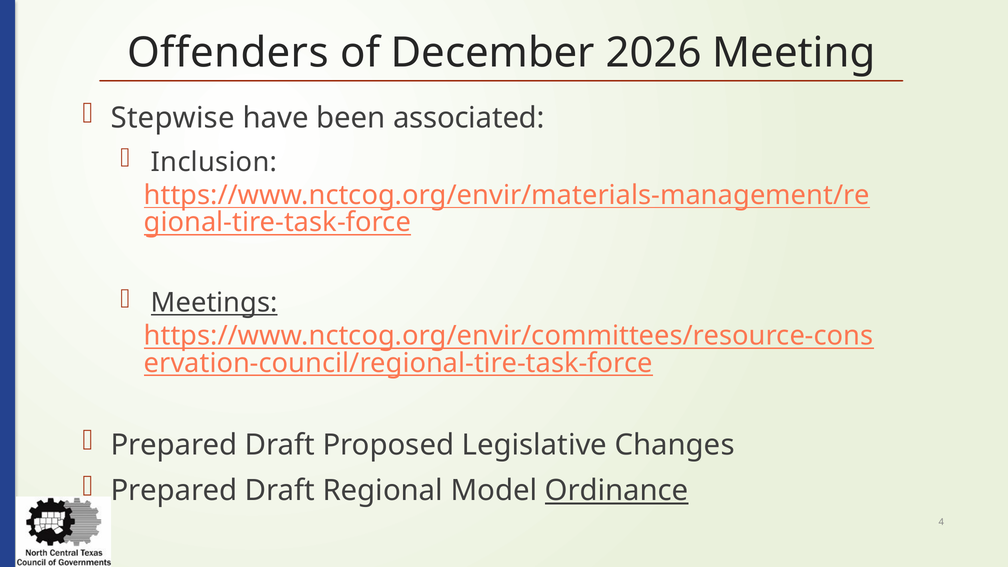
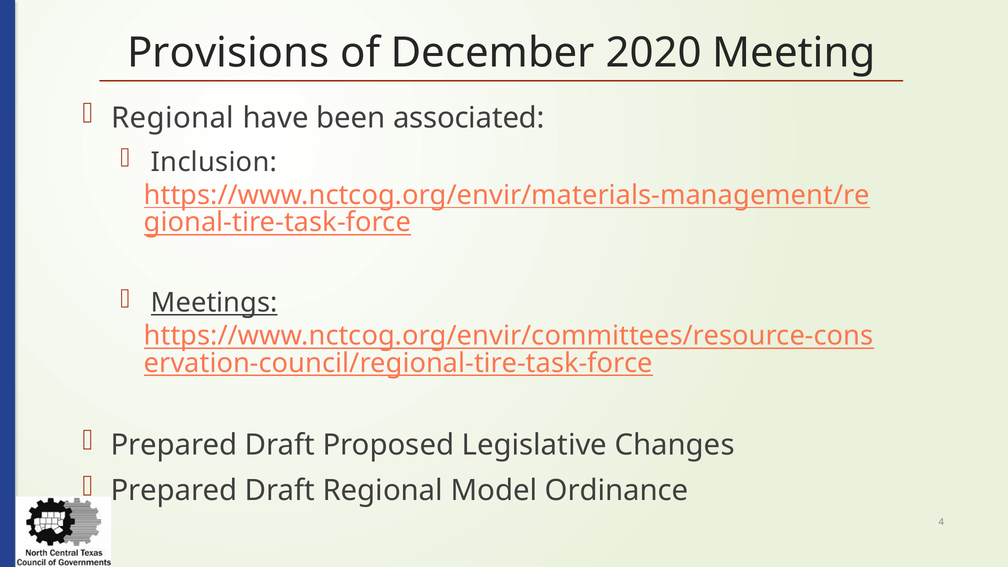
Offenders: Offenders -> Provisions
2026: 2026 -> 2020
Stepwise at (173, 118): Stepwise -> Regional
Ordinance underline: present -> none
